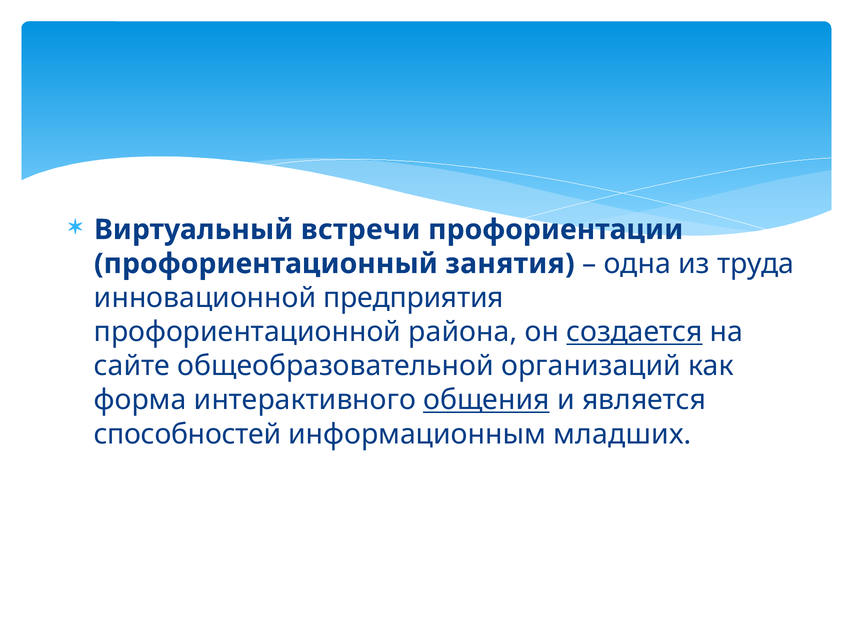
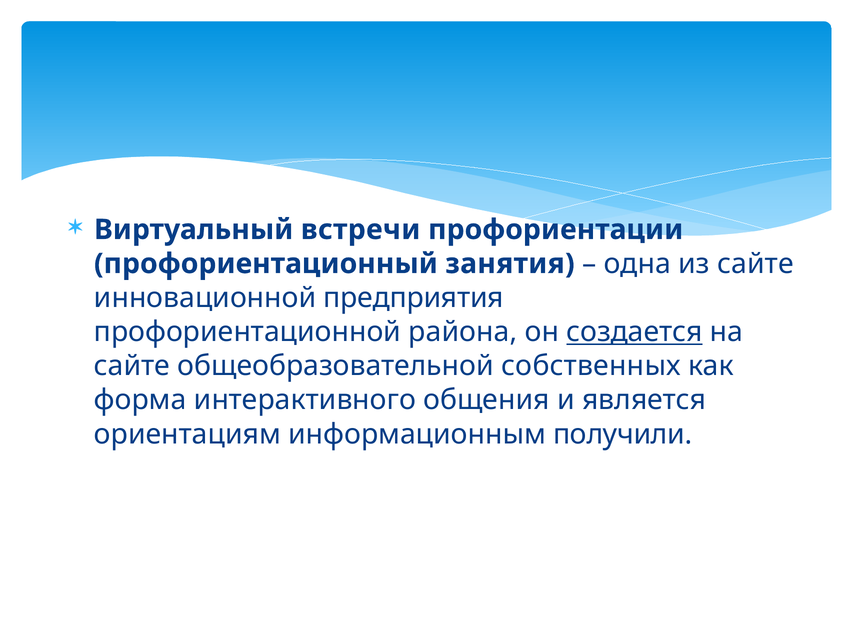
из труда: труда -> сайте
организаций: организаций -> собственных
общения underline: present -> none
способностей: способностей -> ориентациям
младших: младших -> получили
